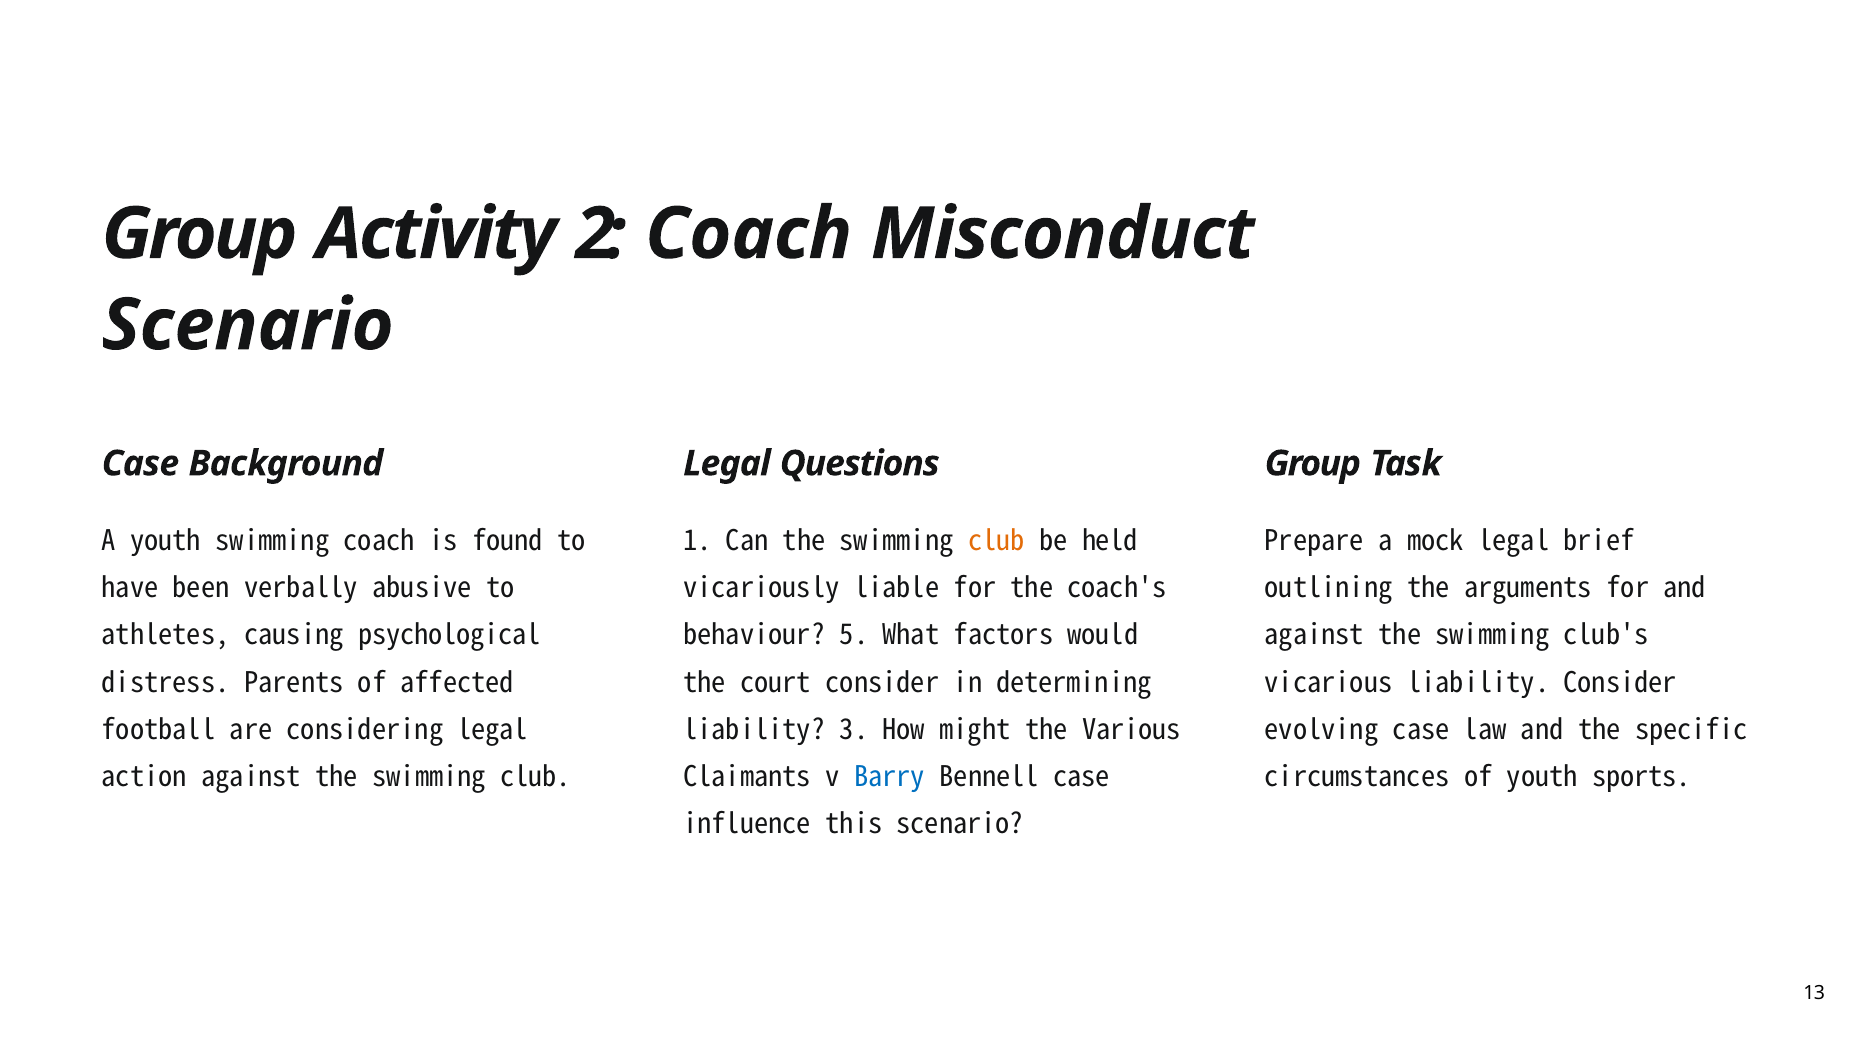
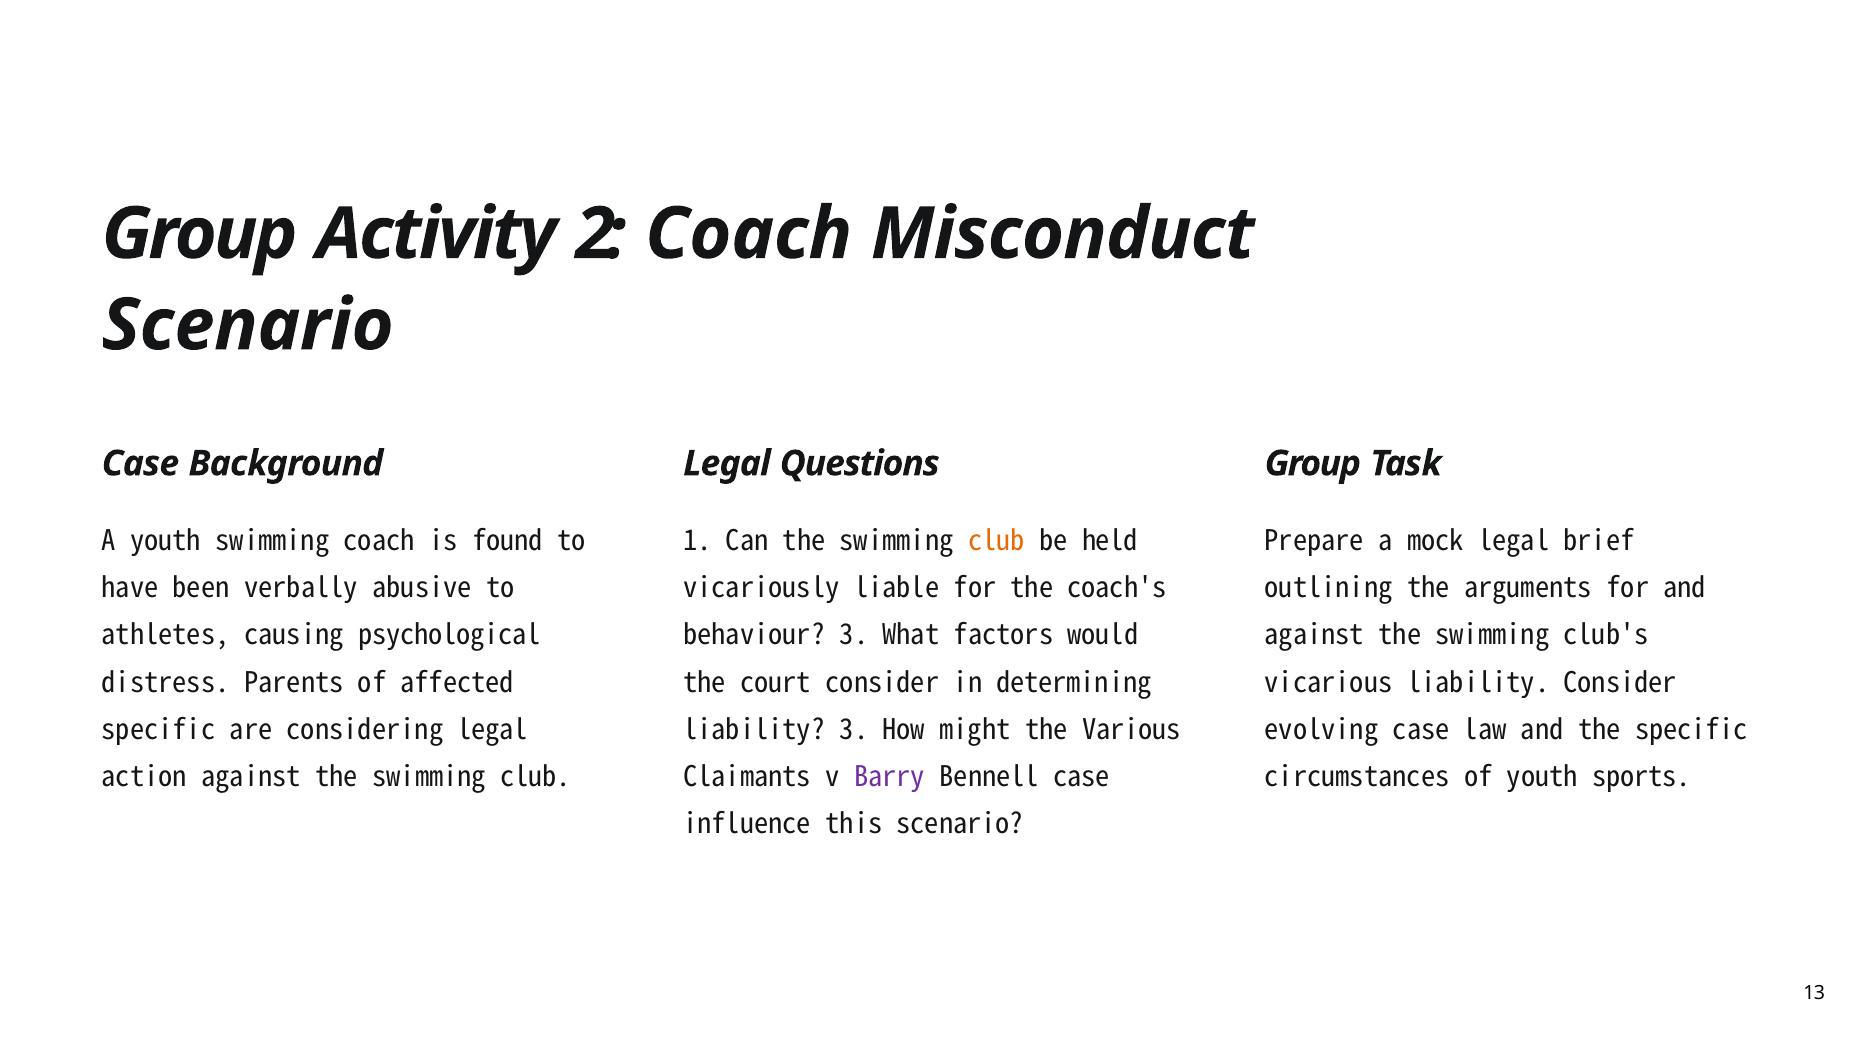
behaviour 5: 5 -> 3
football at (159, 730): football -> specific
Barry colour: blue -> purple
